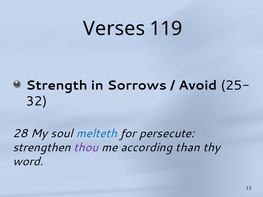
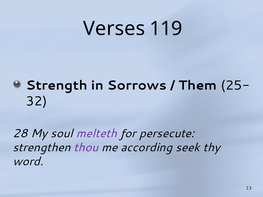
Avoid: Avoid -> Them
melteth colour: blue -> purple
than: than -> seek
